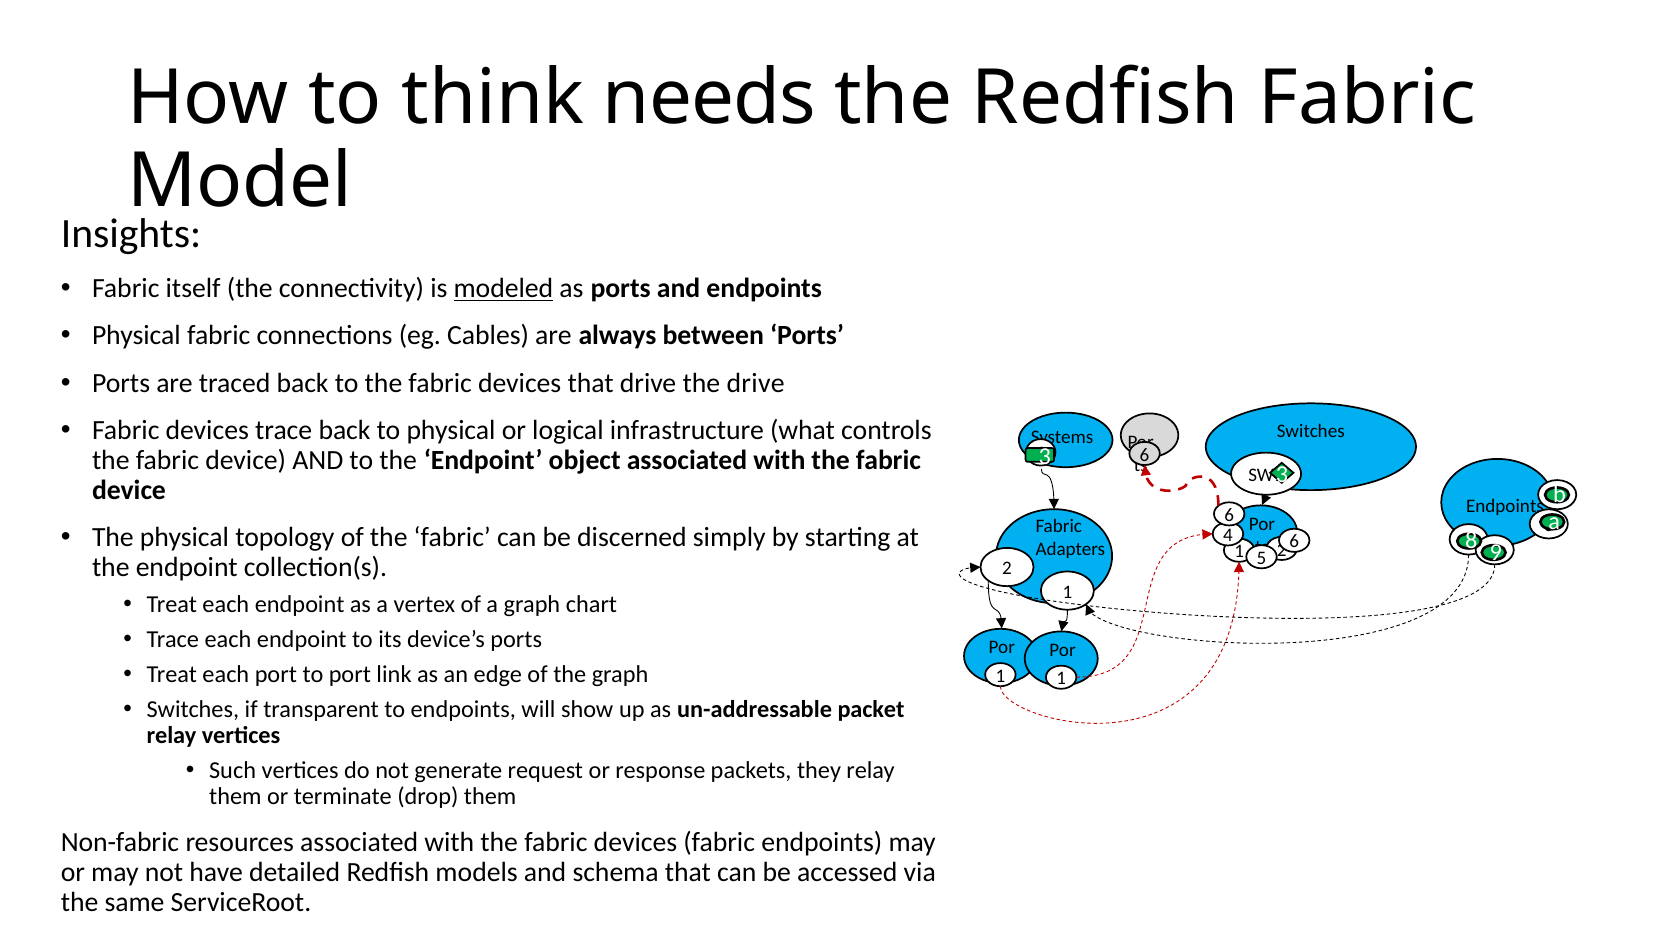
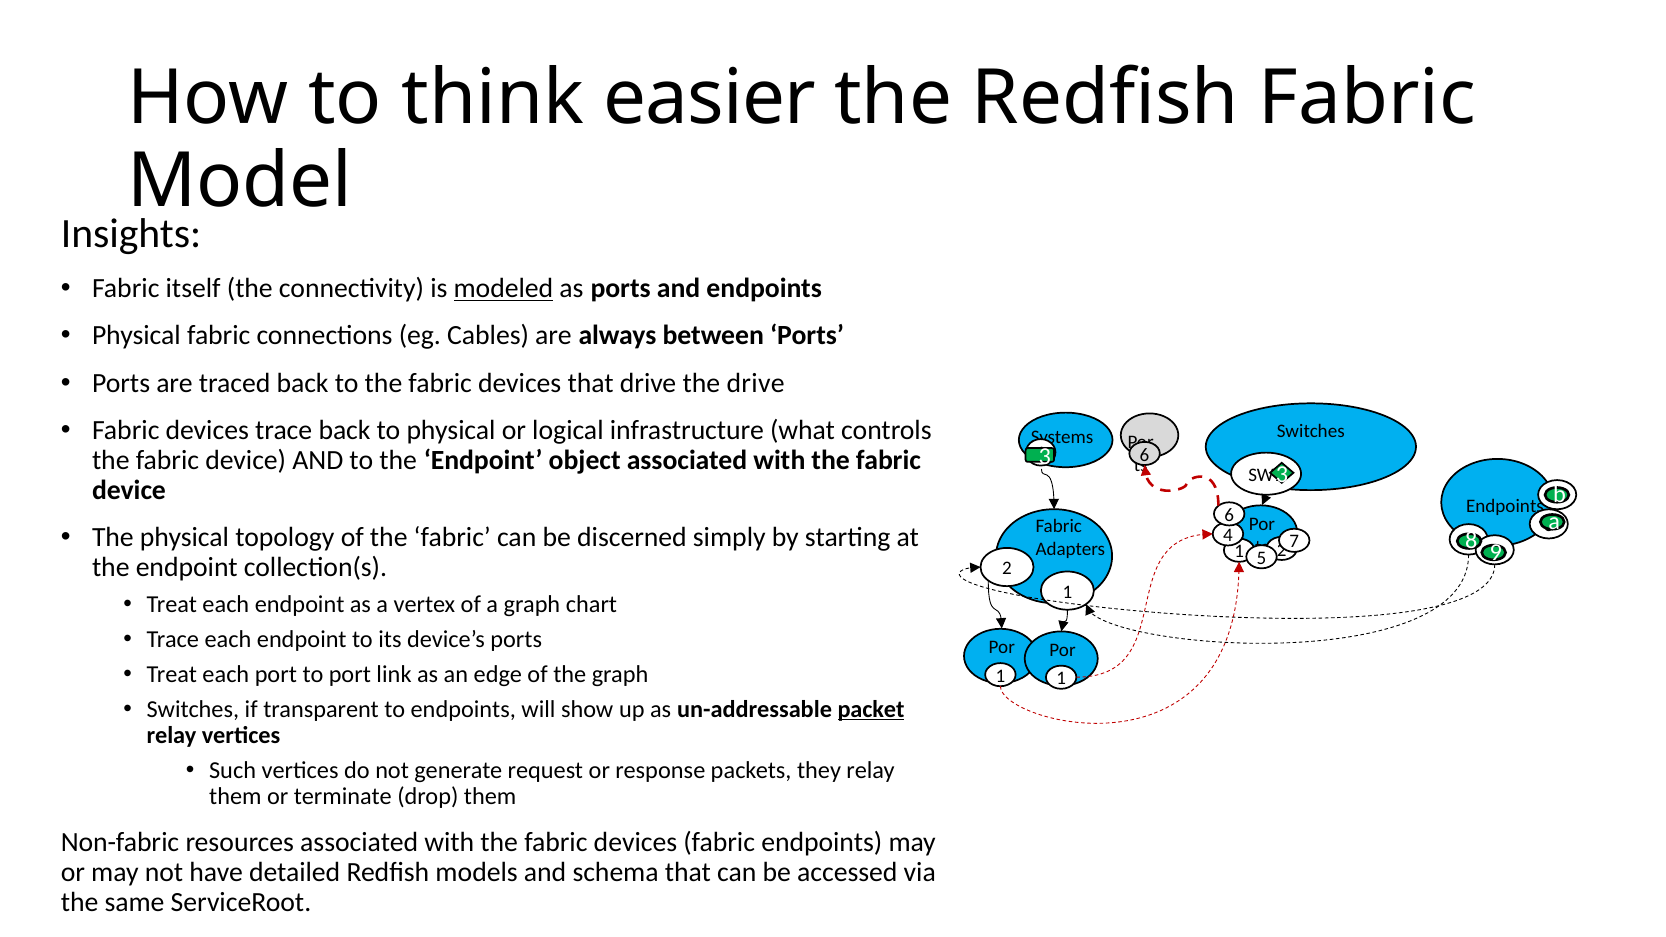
needs: needs -> easier
6 at (1294, 542): 6 -> 7
packet underline: none -> present
